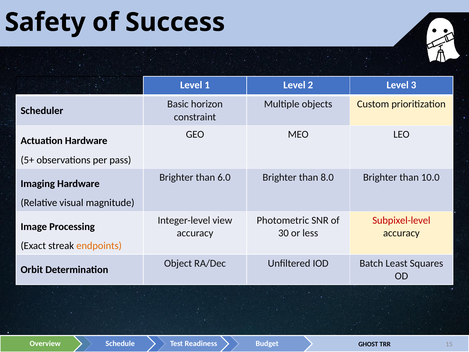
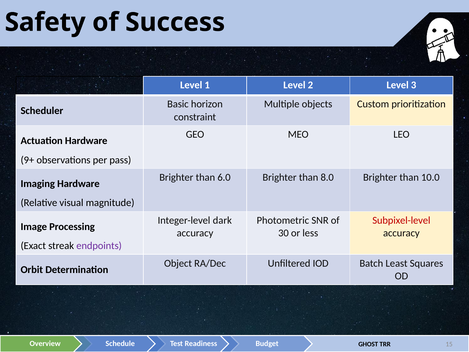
5+: 5+ -> 9+
view: view -> dark
endpoints colour: orange -> purple
